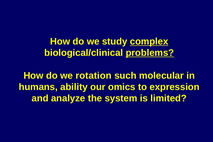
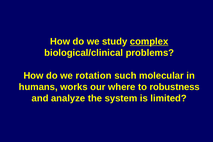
problems underline: present -> none
ability: ability -> works
omics: omics -> where
expression: expression -> robustness
